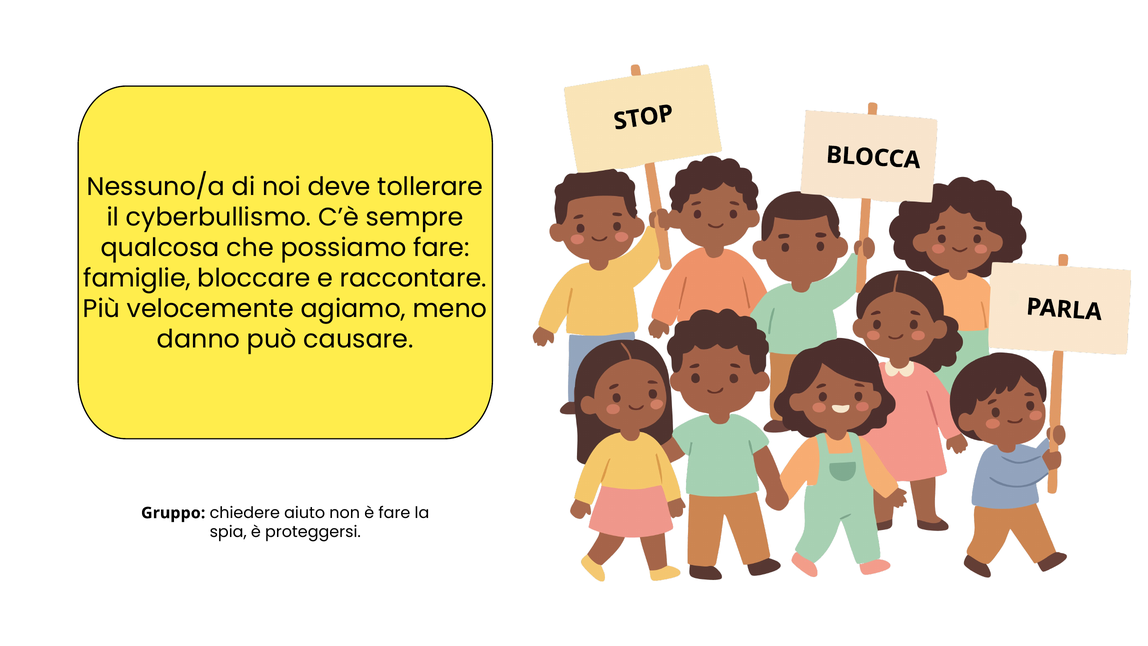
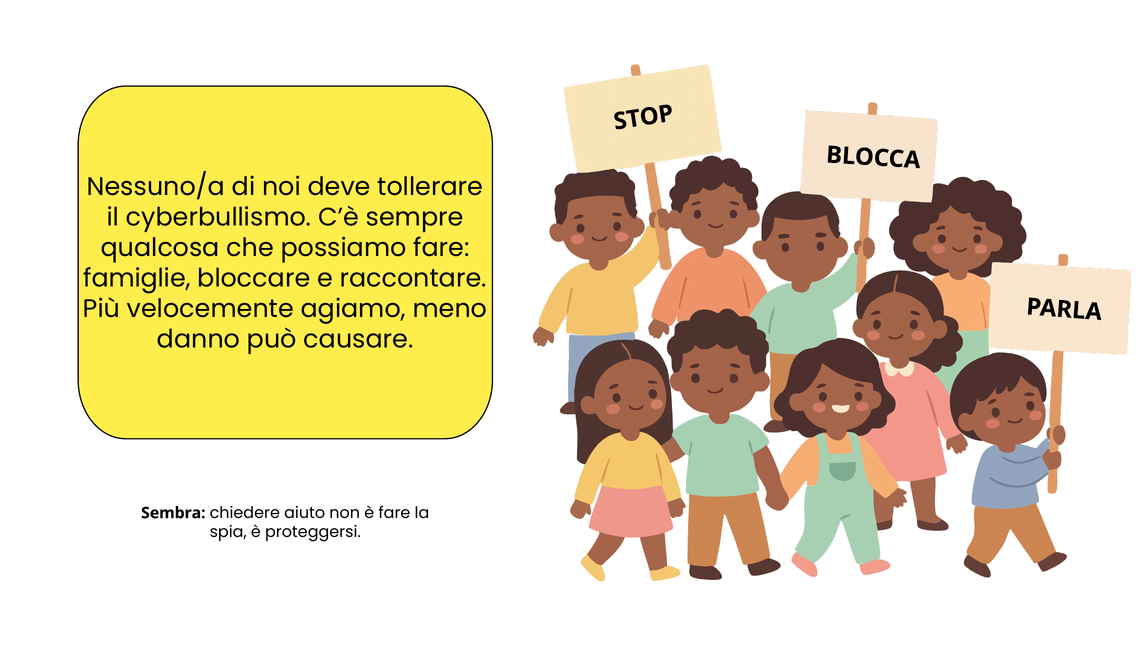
Gruppo: Gruppo -> Sembra
